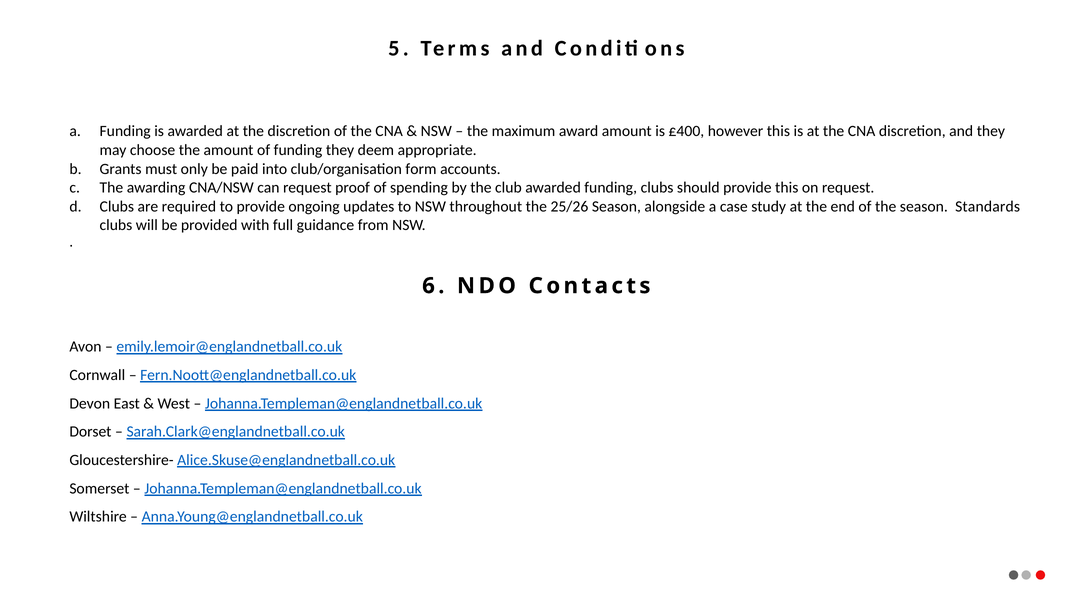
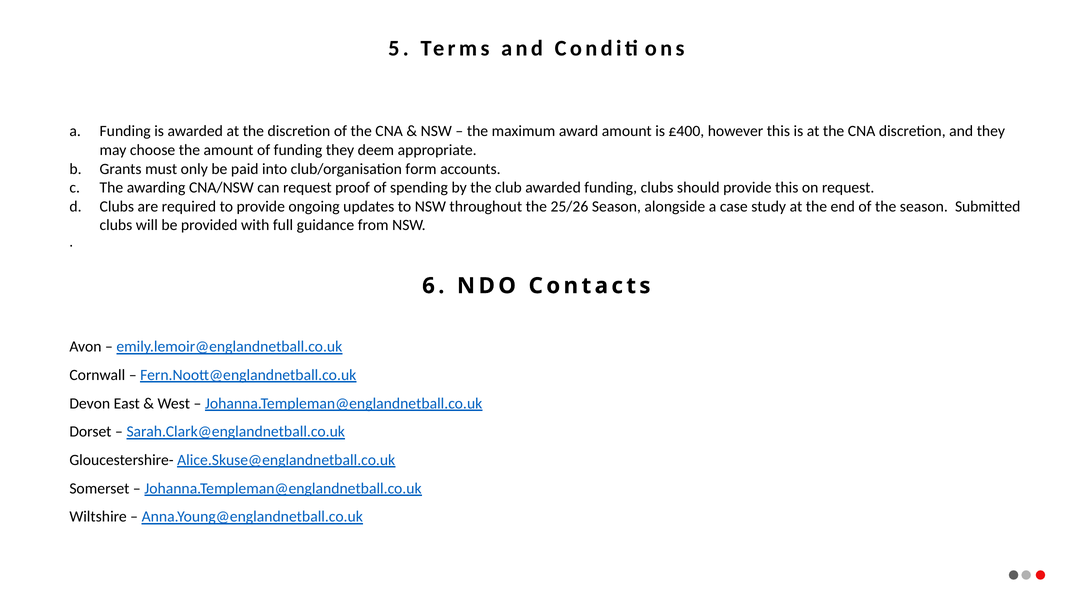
Standards: Standards -> Submitted
